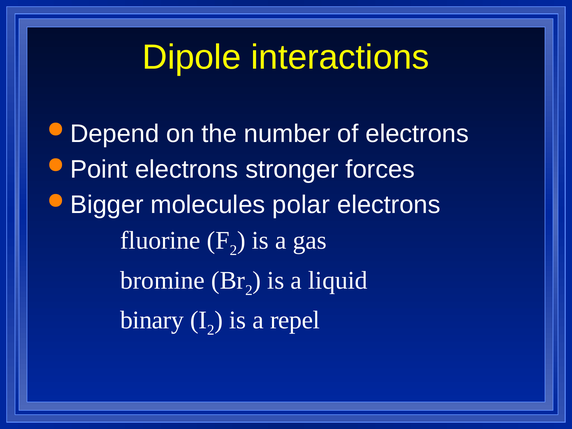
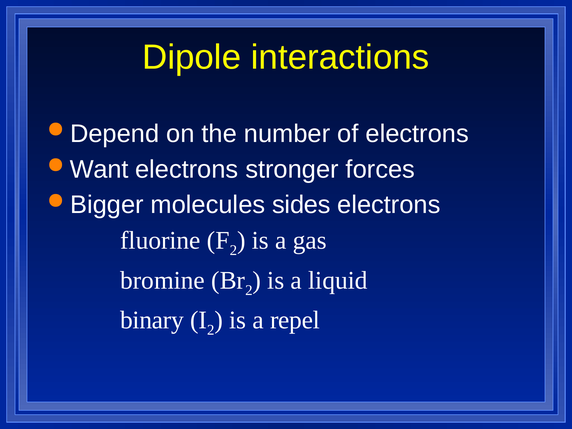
Point: Point -> Want
polar: polar -> sides
